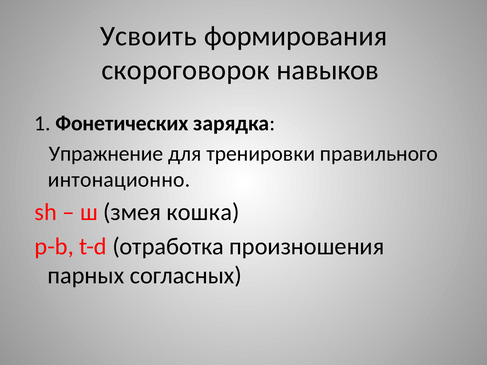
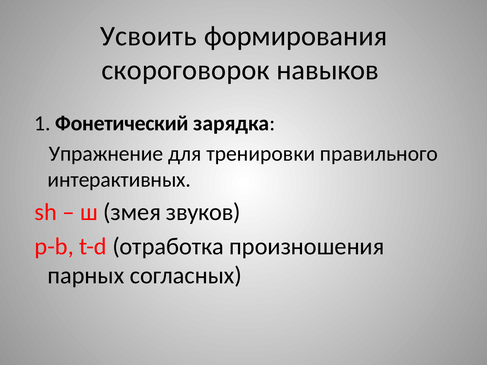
Фонетических: Фонетических -> Фонетический
интонационно: интонационно -> интерактивных
кошка: кошка -> звуков
